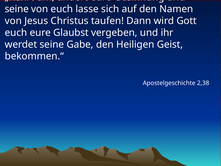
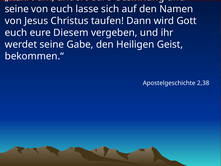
Glaubst: Glaubst -> Diesem
